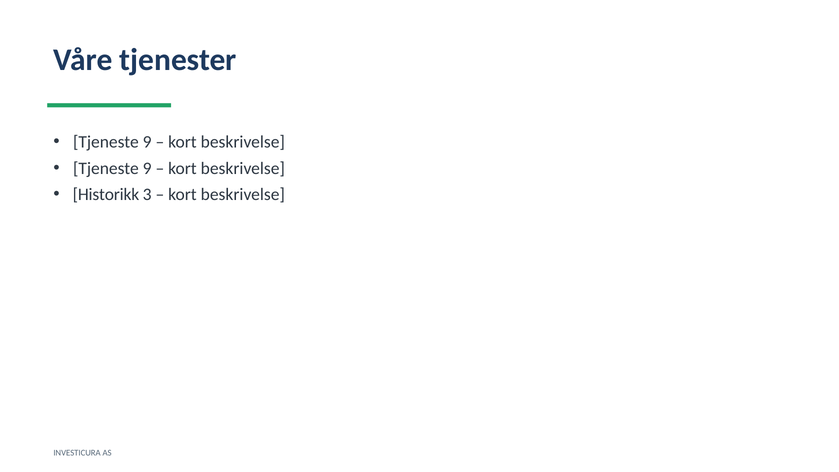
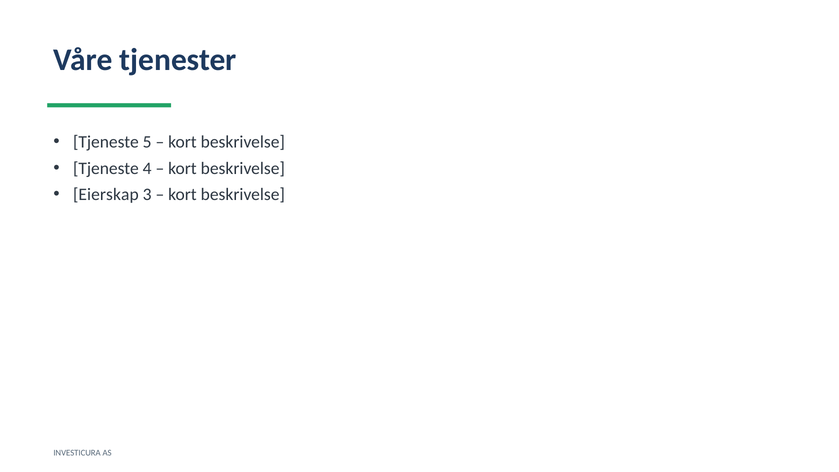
9 at (147, 142): 9 -> 5
9 at (147, 168): 9 -> 4
Historikk: Historikk -> Eierskap
